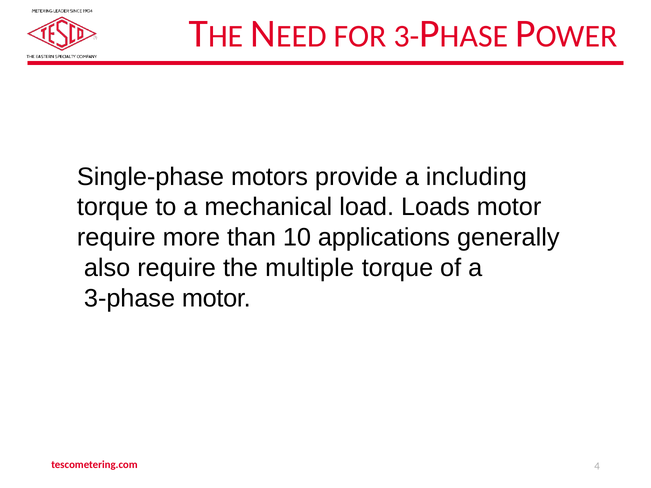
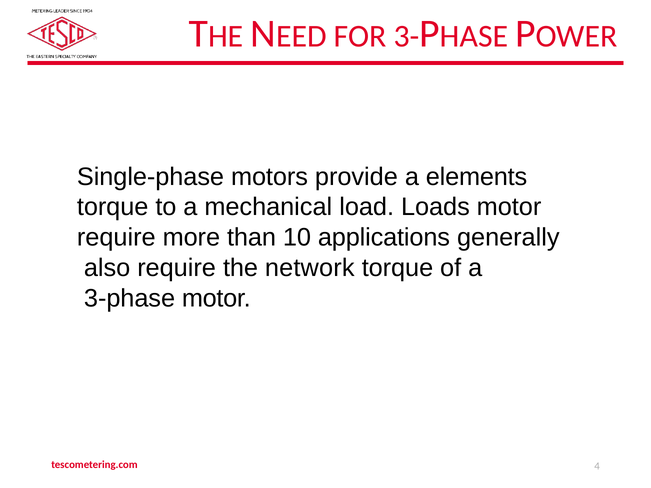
including: including -> elements
multiple: multiple -> network
